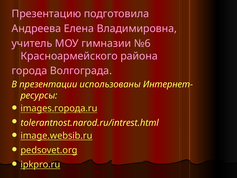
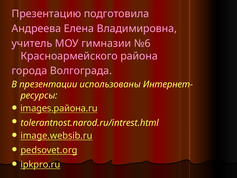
images.города.ru: images.города.ru -> images.района.ru
